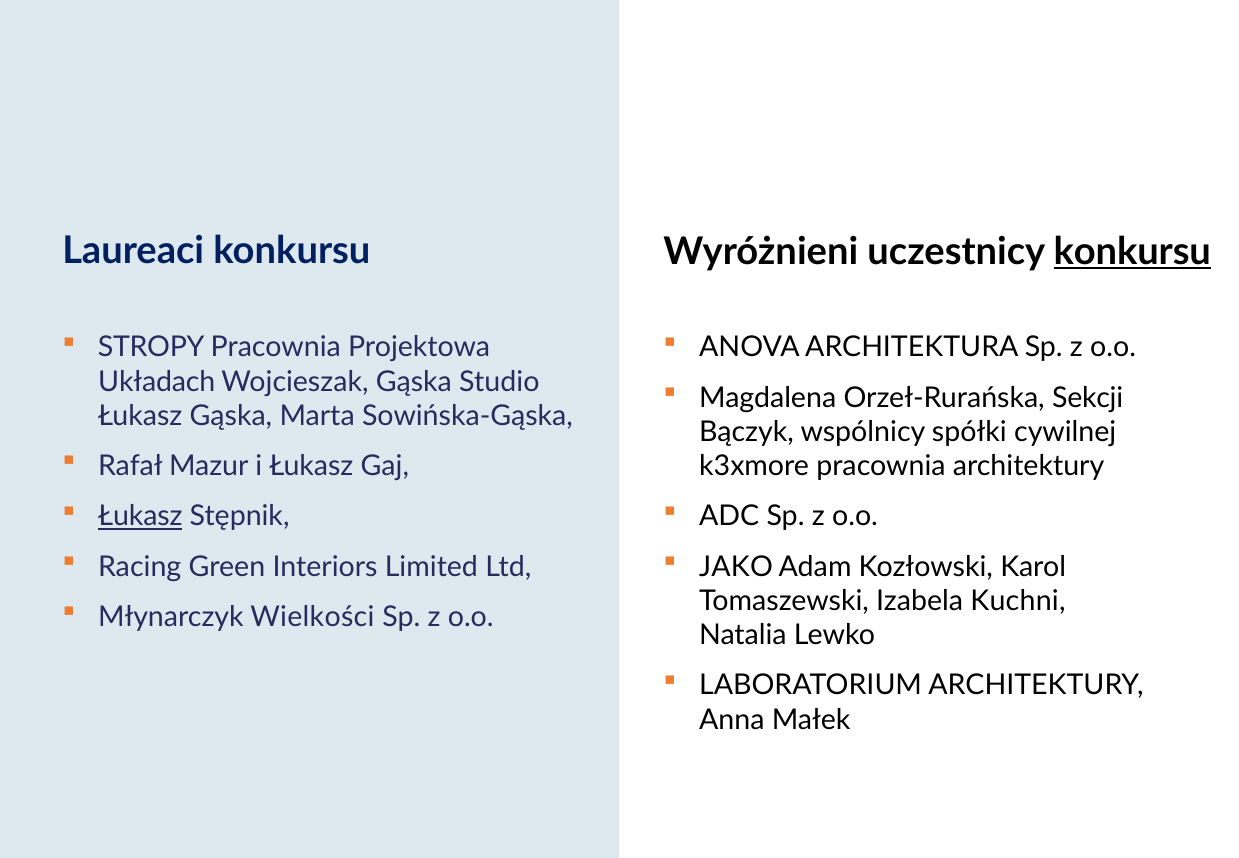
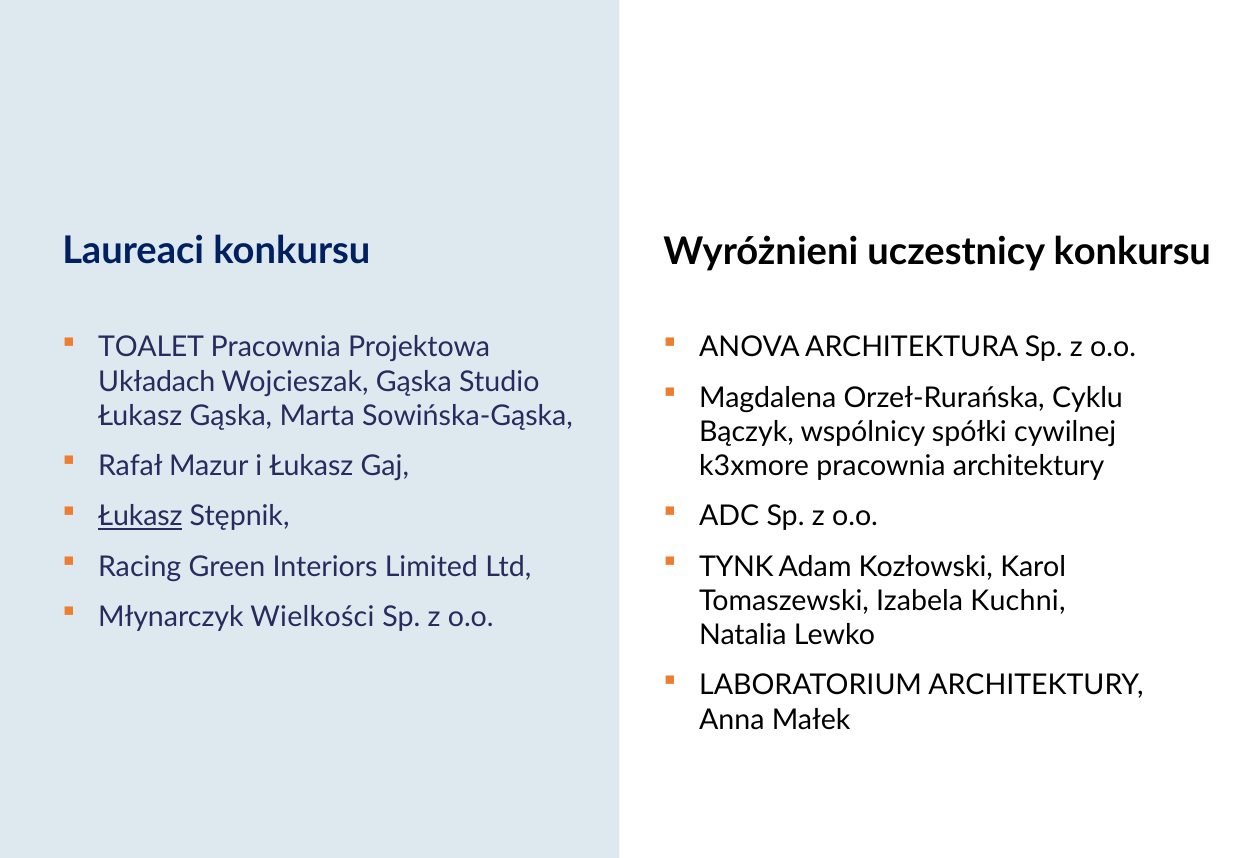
konkursu at (1132, 251) underline: present -> none
STROPY: STROPY -> TOALET
Sekcji: Sekcji -> Cyklu
JAKO: JAKO -> TYNK
